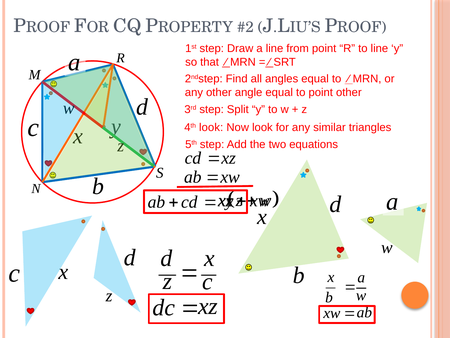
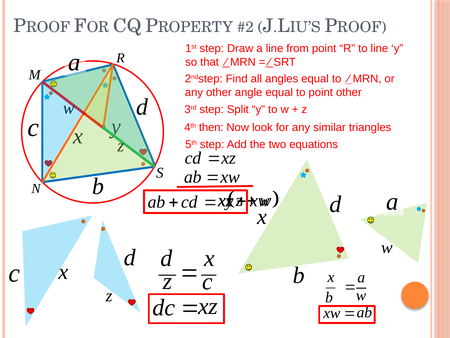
4th look: look -> then
